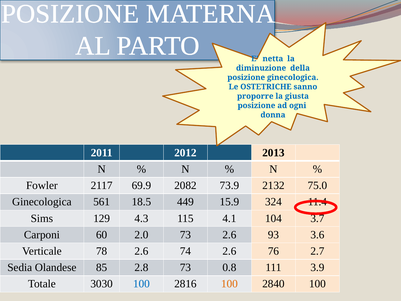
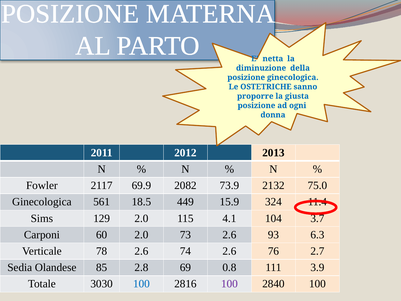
129 4.3: 4.3 -> 2.0
3.6: 3.6 -> 6.3
2.8 73: 73 -> 69
100 at (229, 284) colour: orange -> purple
